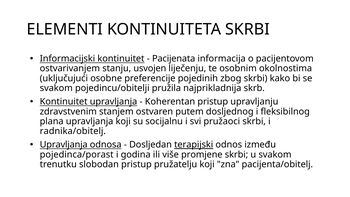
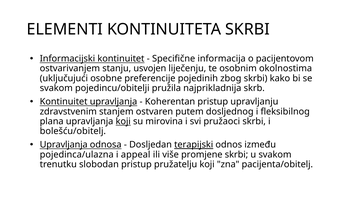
Pacijenata: Pacijenata -> Specifične
koji at (123, 121) underline: none -> present
socijalnu: socijalnu -> mirovina
radnika/obitelj: radnika/obitelj -> bolešću/obitelj
pojedinca/porast: pojedinca/porast -> pojedinca/ulazna
godina: godina -> appeal
